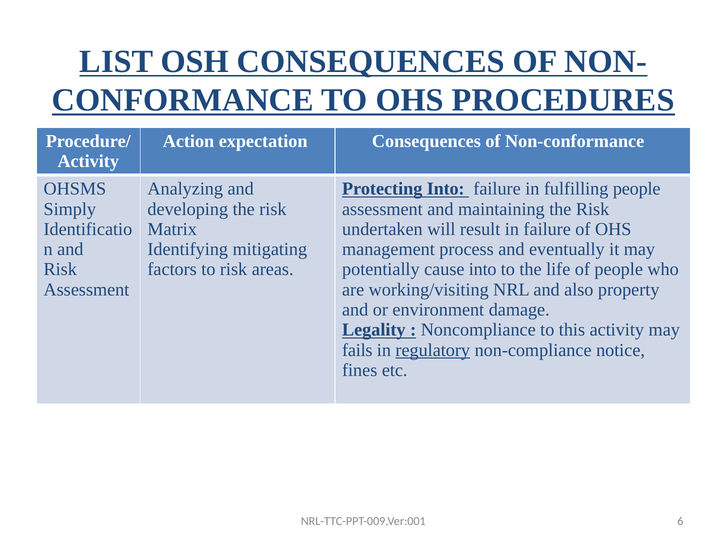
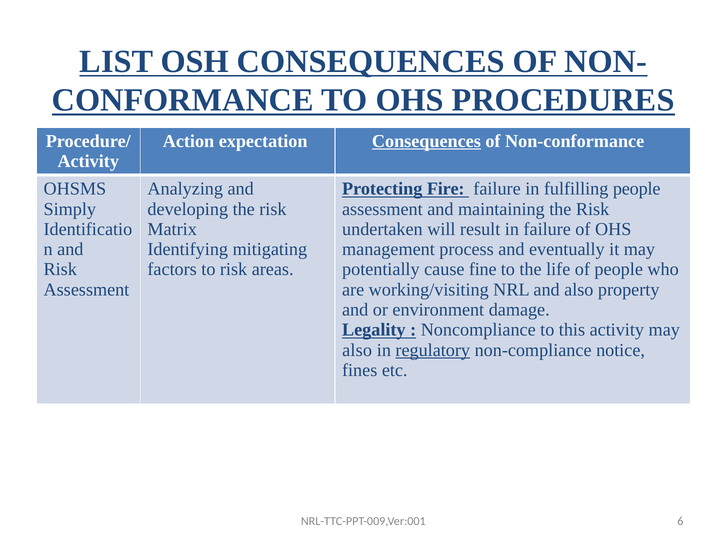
Consequences at (426, 141) underline: none -> present
Protecting Into: Into -> Fire
cause into: into -> fine
fails at (357, 350): fails -> also
